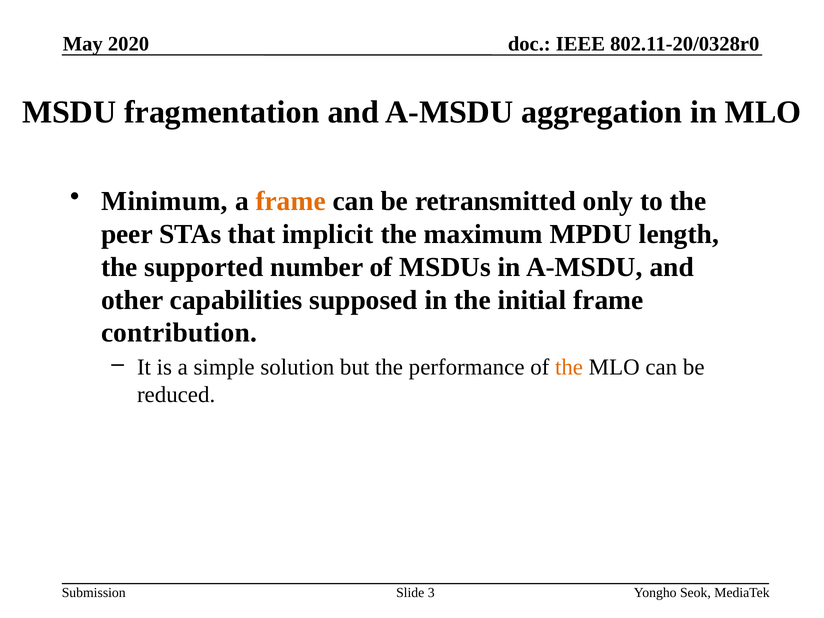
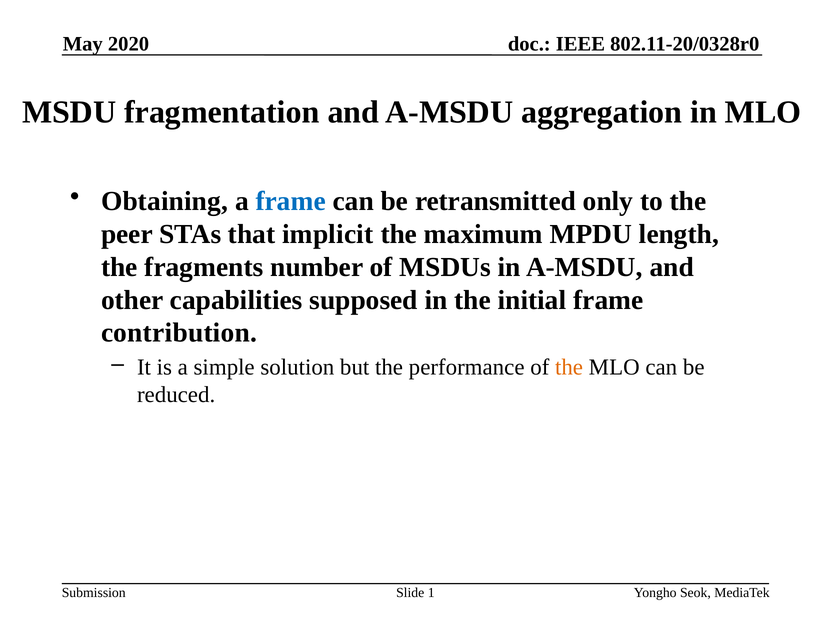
Minimum: Minimum -> Obtaining
frame at (291, 201) colour: orange -> blue
supported: supported -> fragments
3: 3 -> 1
